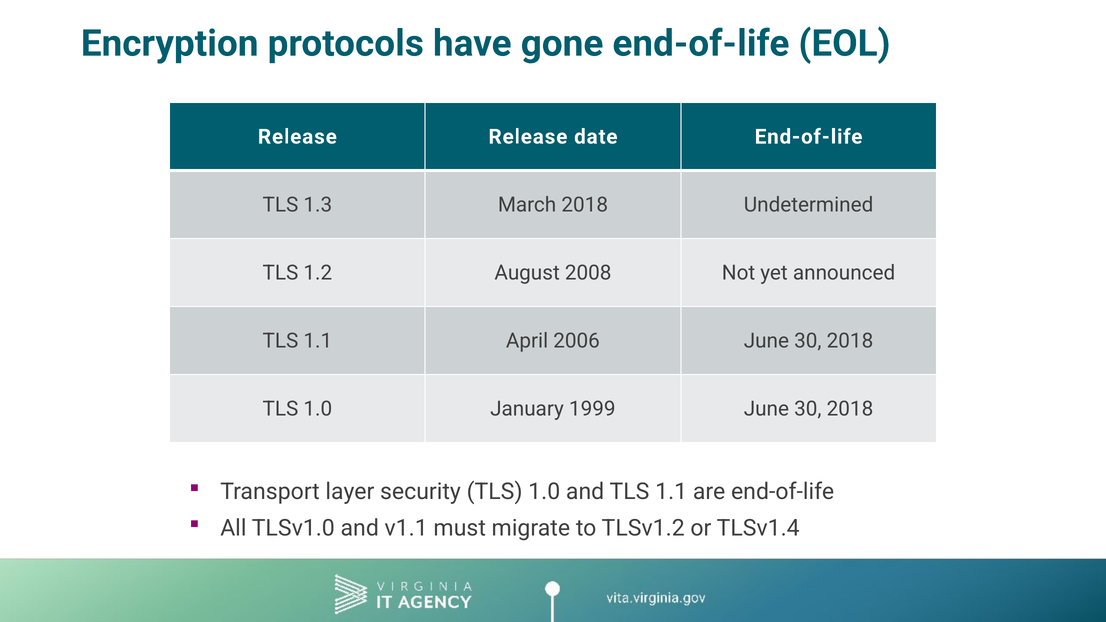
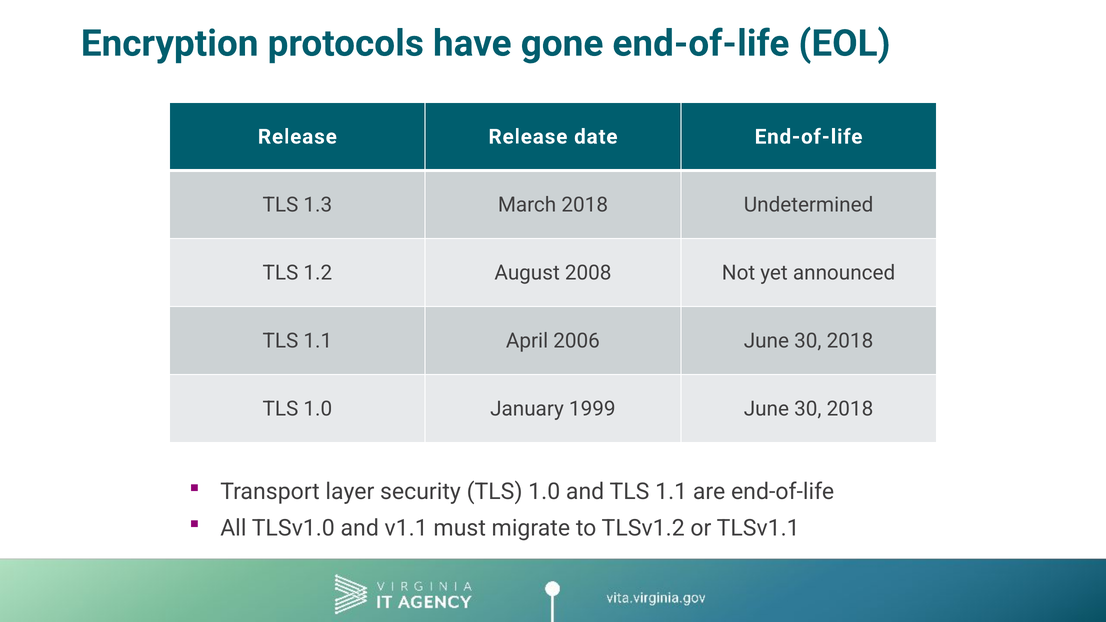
TLSv1.4: TLSv1.4 -> TLSv1.1
